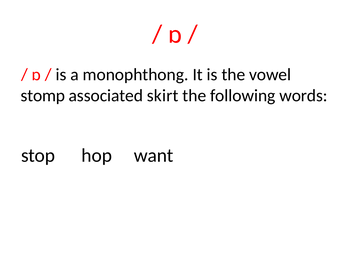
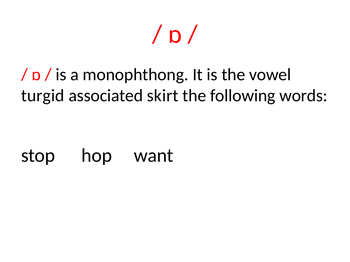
stomp: stomp -> turgid
